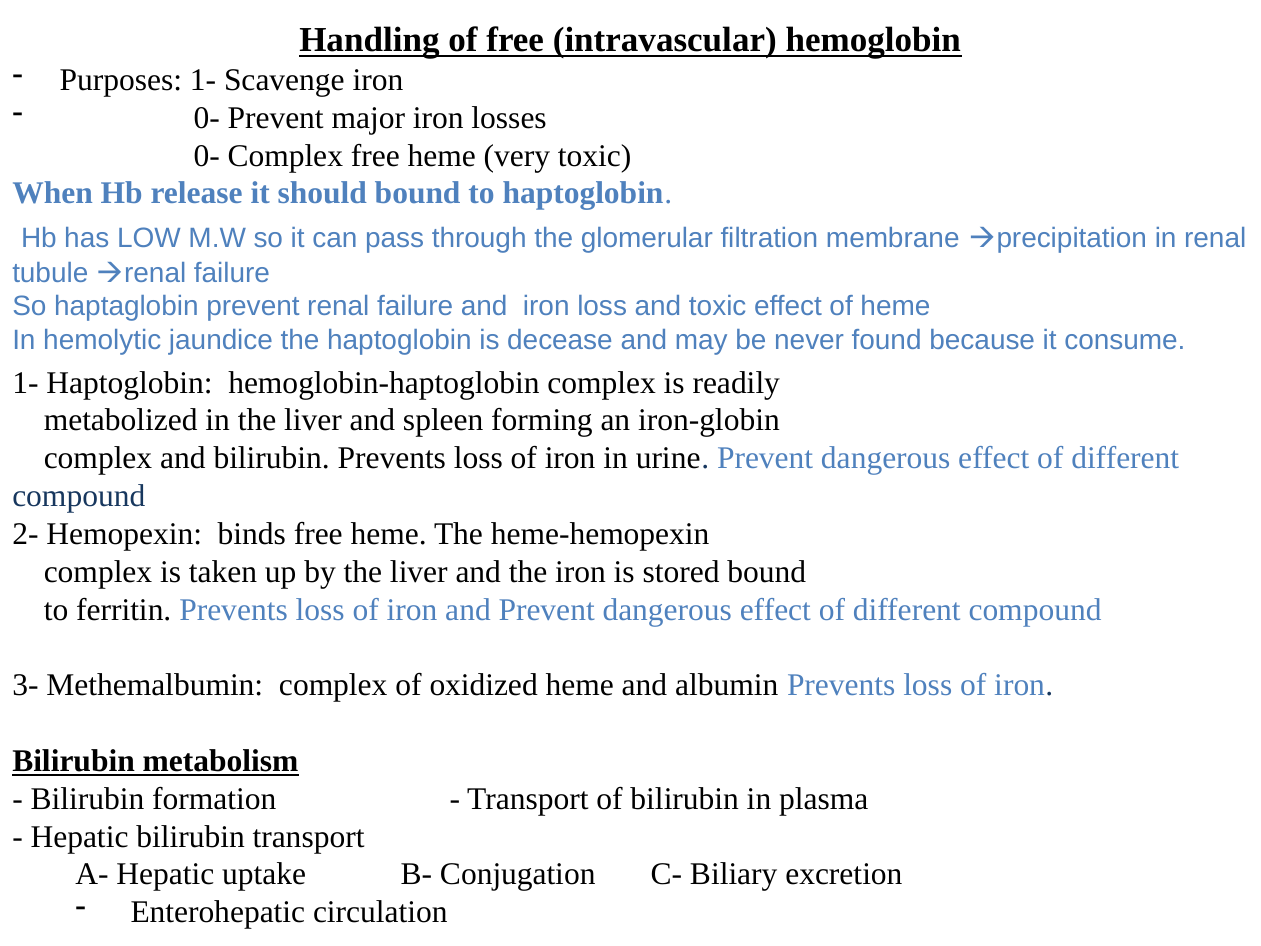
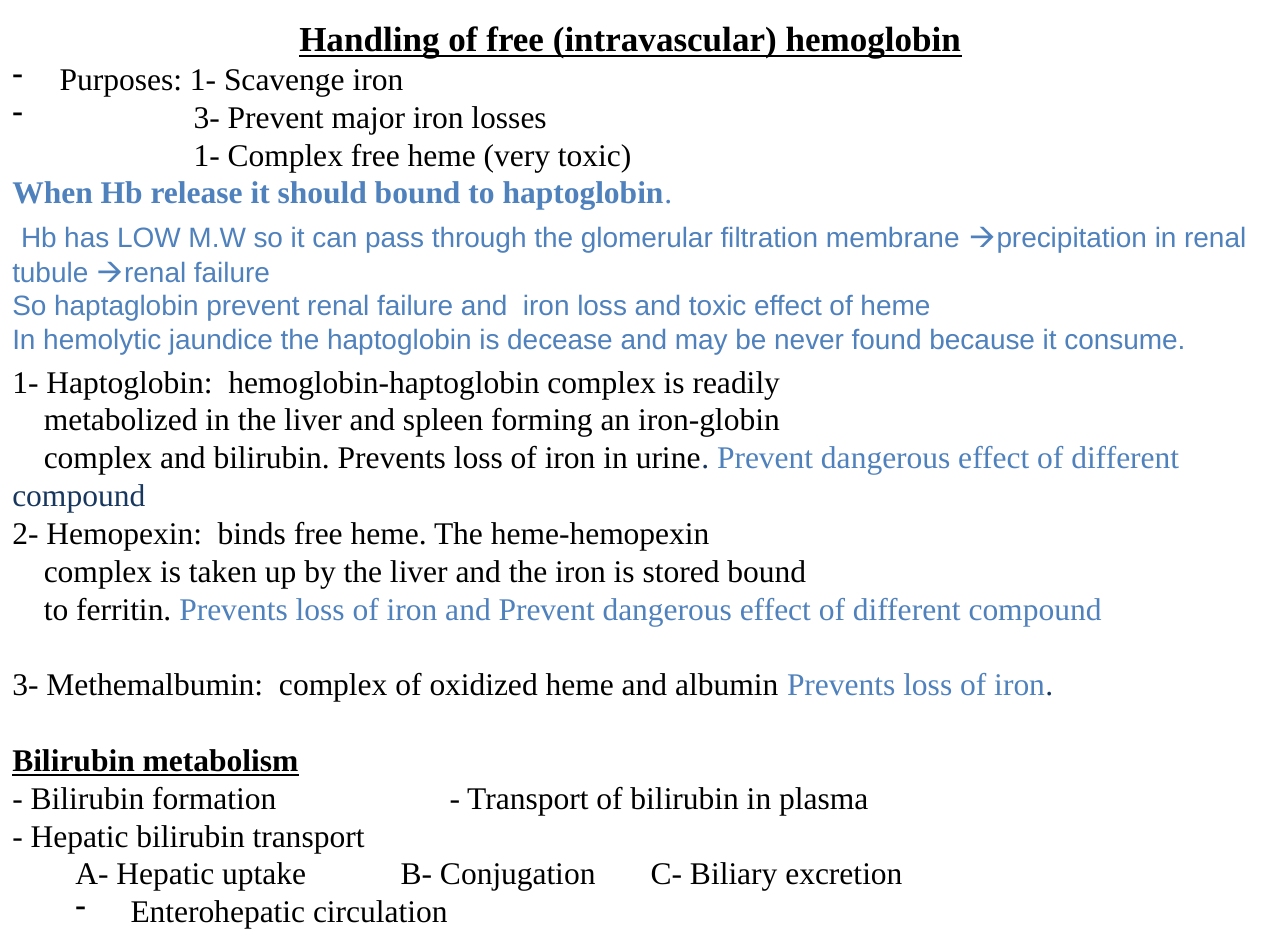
0- at (207, 118): 0- -> 3-
0- at (207, 156): 0- -> 1-
